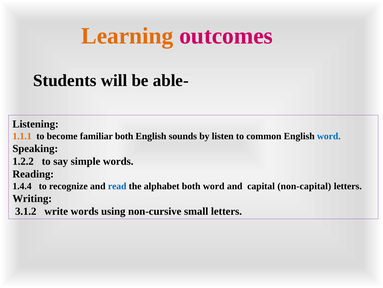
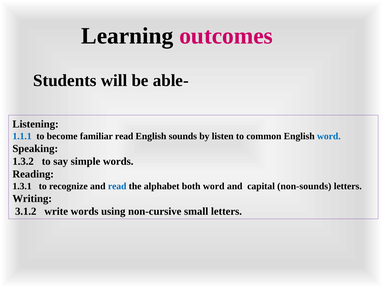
Learning colour: orange -> black
1.1.1 colour: orange -> blue
familiar both: both -> read
1.2.2: 1.2.2 -> 1.3.2
1.4.4: 1.4.4 -> 1.3.1
non-capital: non-capital -> non-sounds
